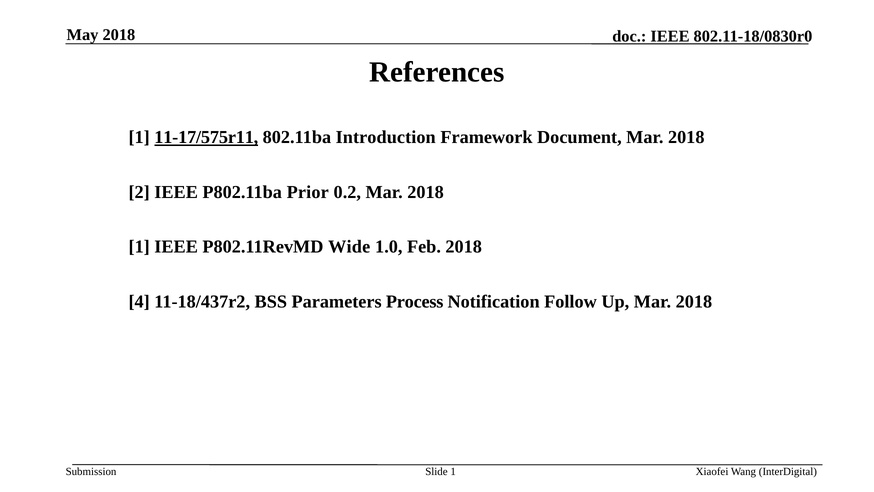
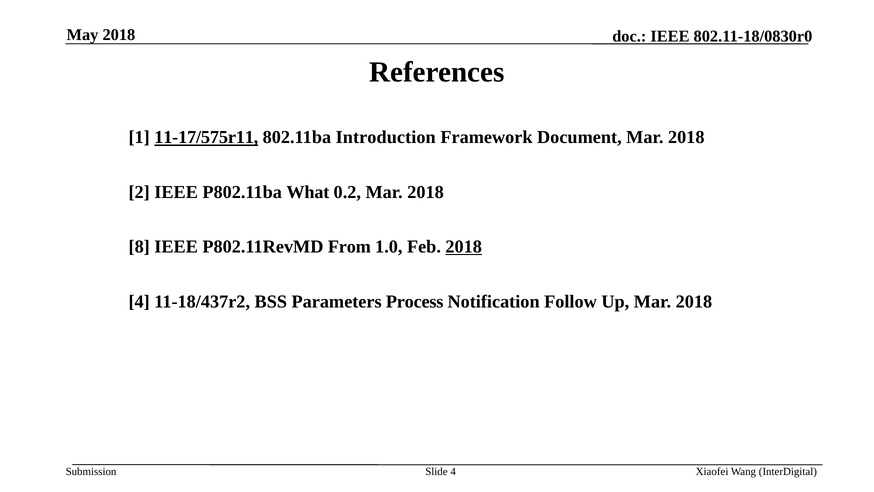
Prior: Prior -> What
1 at (139, 247): 1 -> 8
Wide: Wide -> From
2018 at (464, 247) underline: none -> present
Slide 1: 1 -> 4
